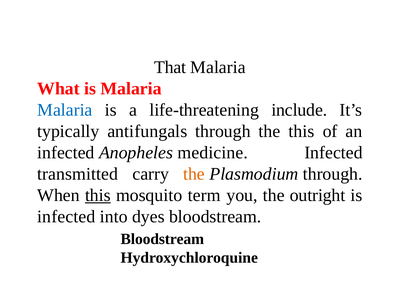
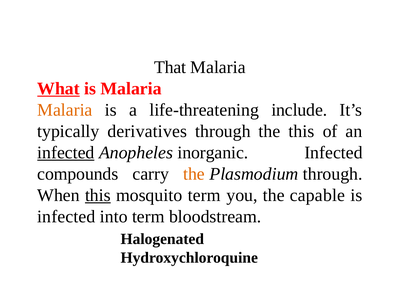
What underline: none -> present
Malaria at (65, 110) colour: blue -> orange
antifungals: antifungals -> derivatives
infected at (66, 153) underline: none -> present
medicine: medicine -> inorganic
transmitted: transmitted -> compounds
outright: outright -> capable
into dyes: dyes -> term
Bloodstream at (162, 239): Bloodstream -> Halogenated
